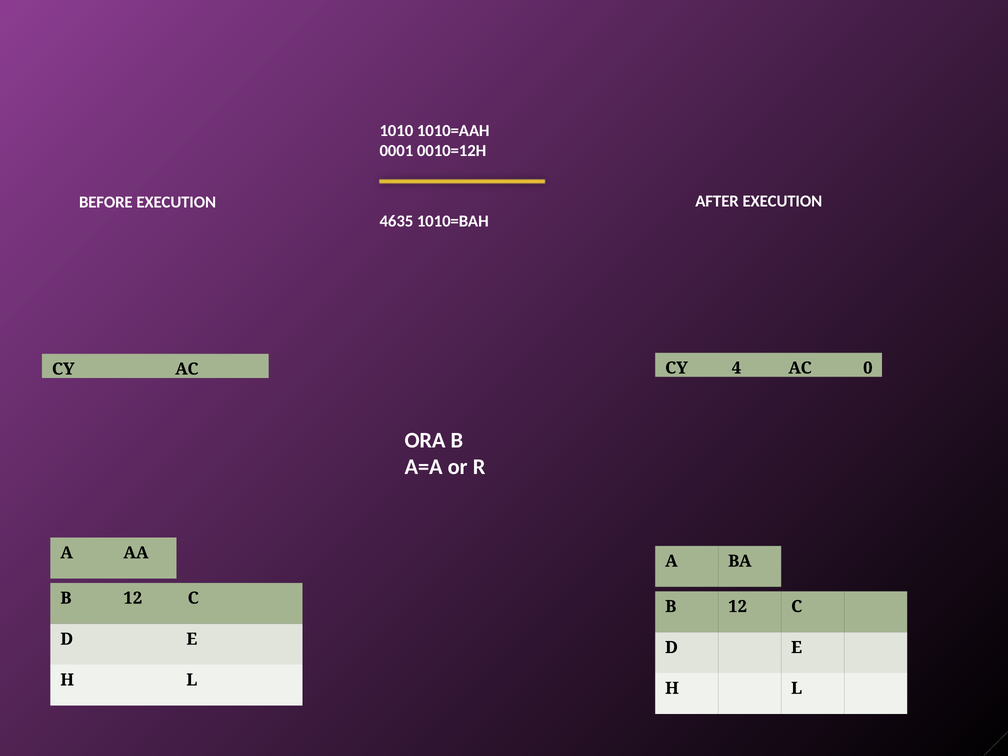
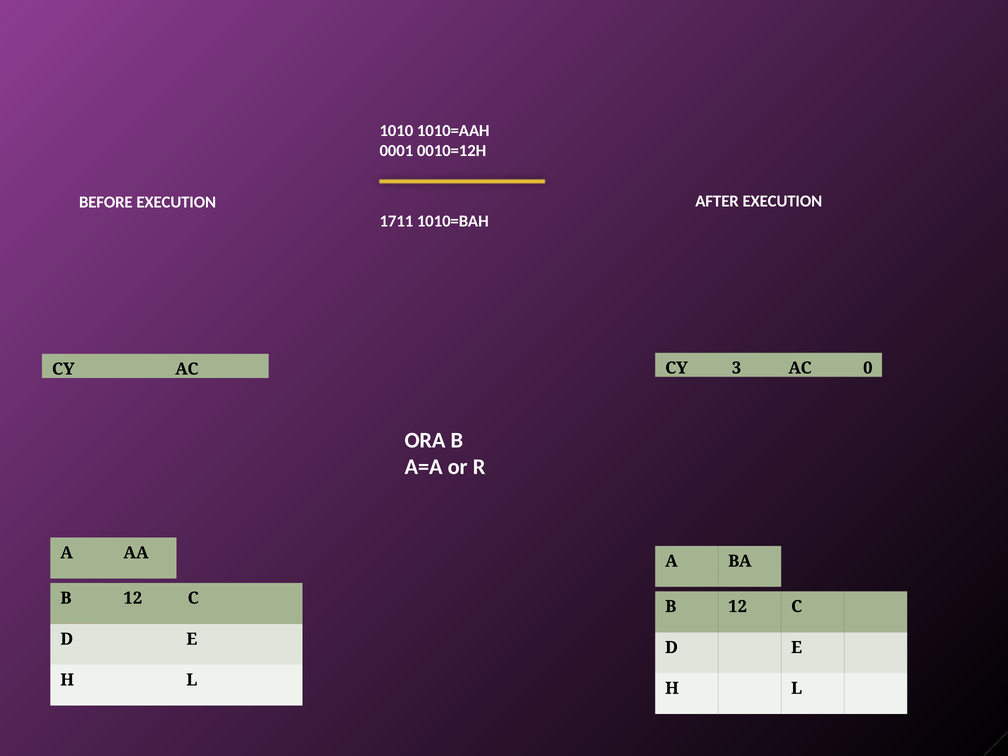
4635: 4635 -> 1711
4: 4 -> 3
